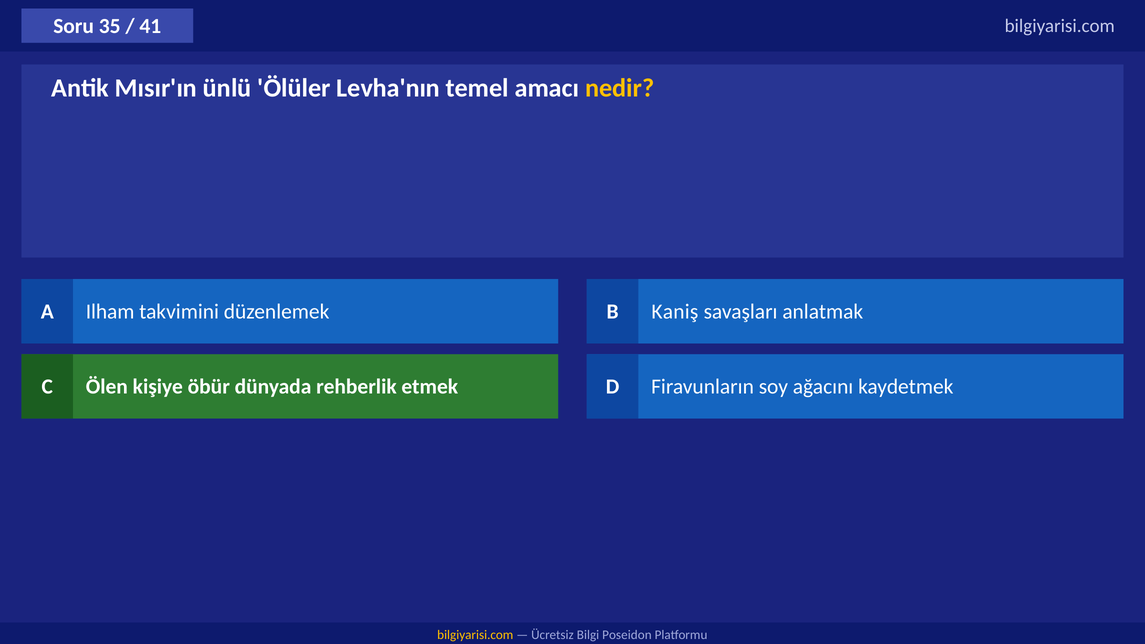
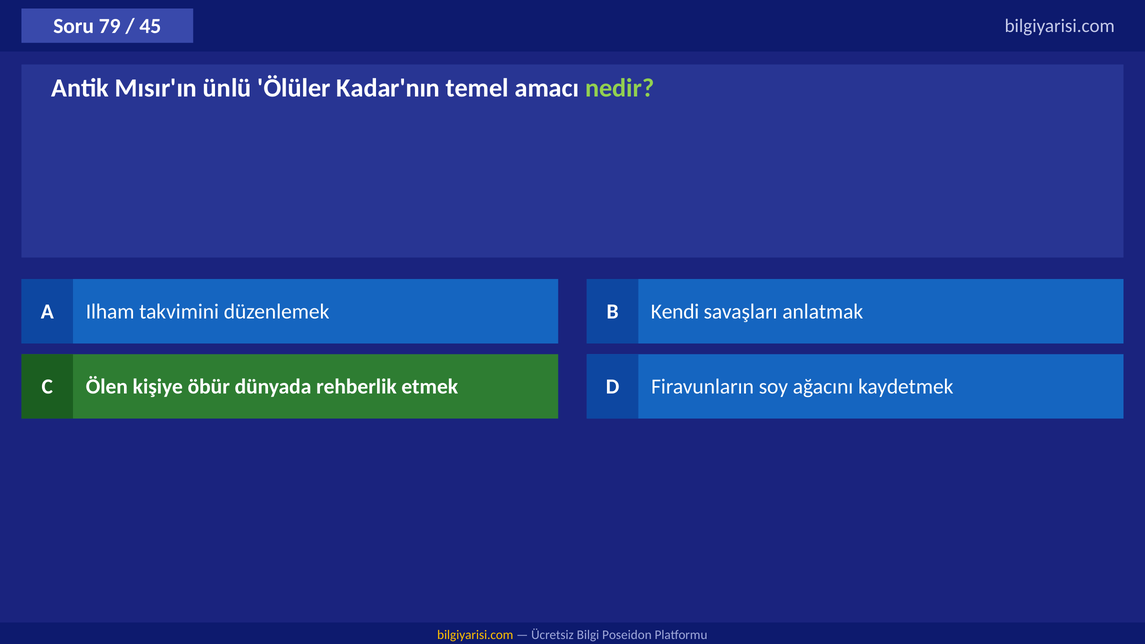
35: 35 -> 79
41: 41 -> 45
Levha'nın: Levha'nın -> Kadar'nın
nedir colour: yellow -> light green
Kaniş: Kaniş -> Kendi
